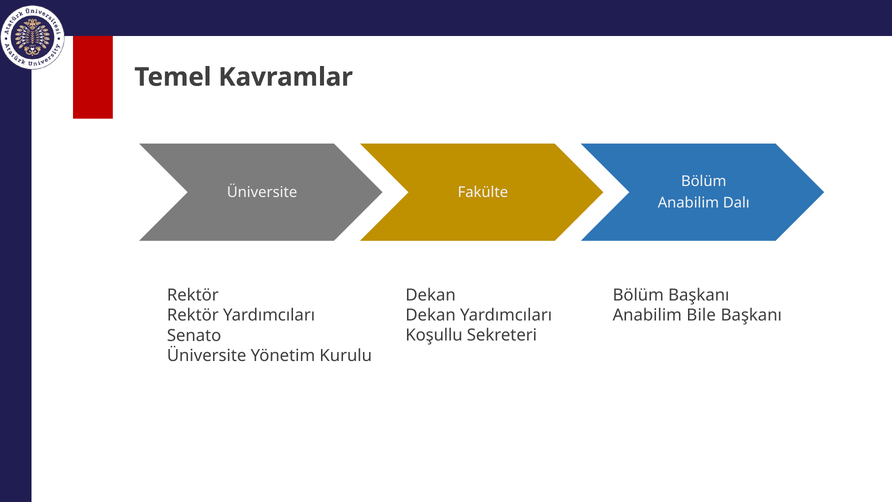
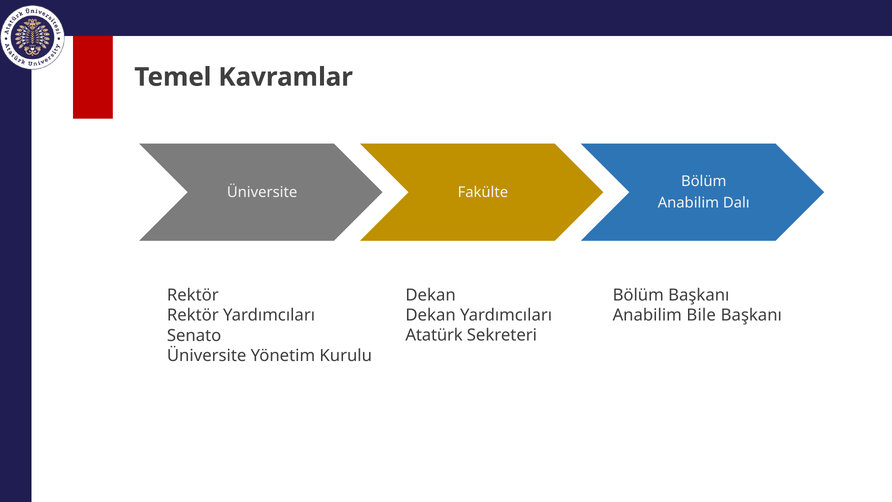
Koşullu: Koşullu -> Atatürk
